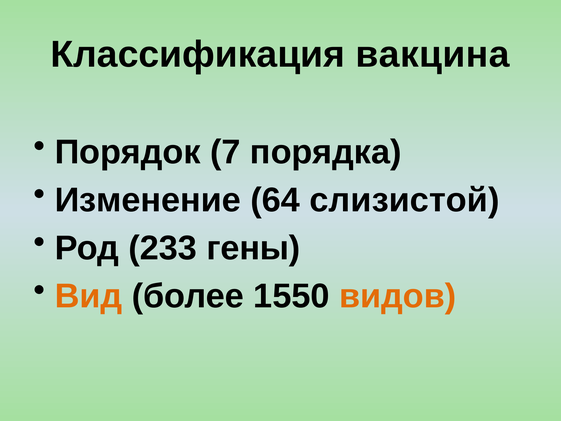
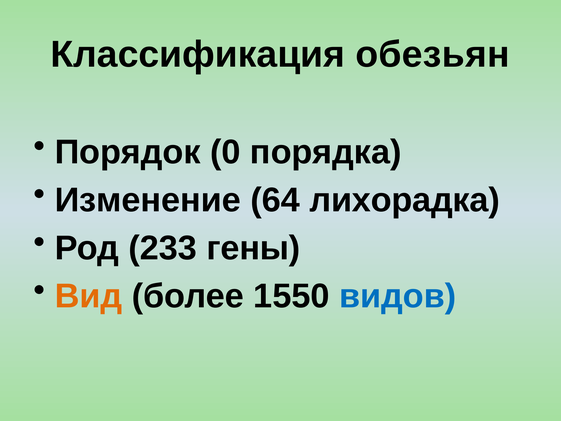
вакцина: вакцина -> обезьян
7: 7 -> 0
слизистой: слизистой -> лихорадка
видов colour: orange -> blue
